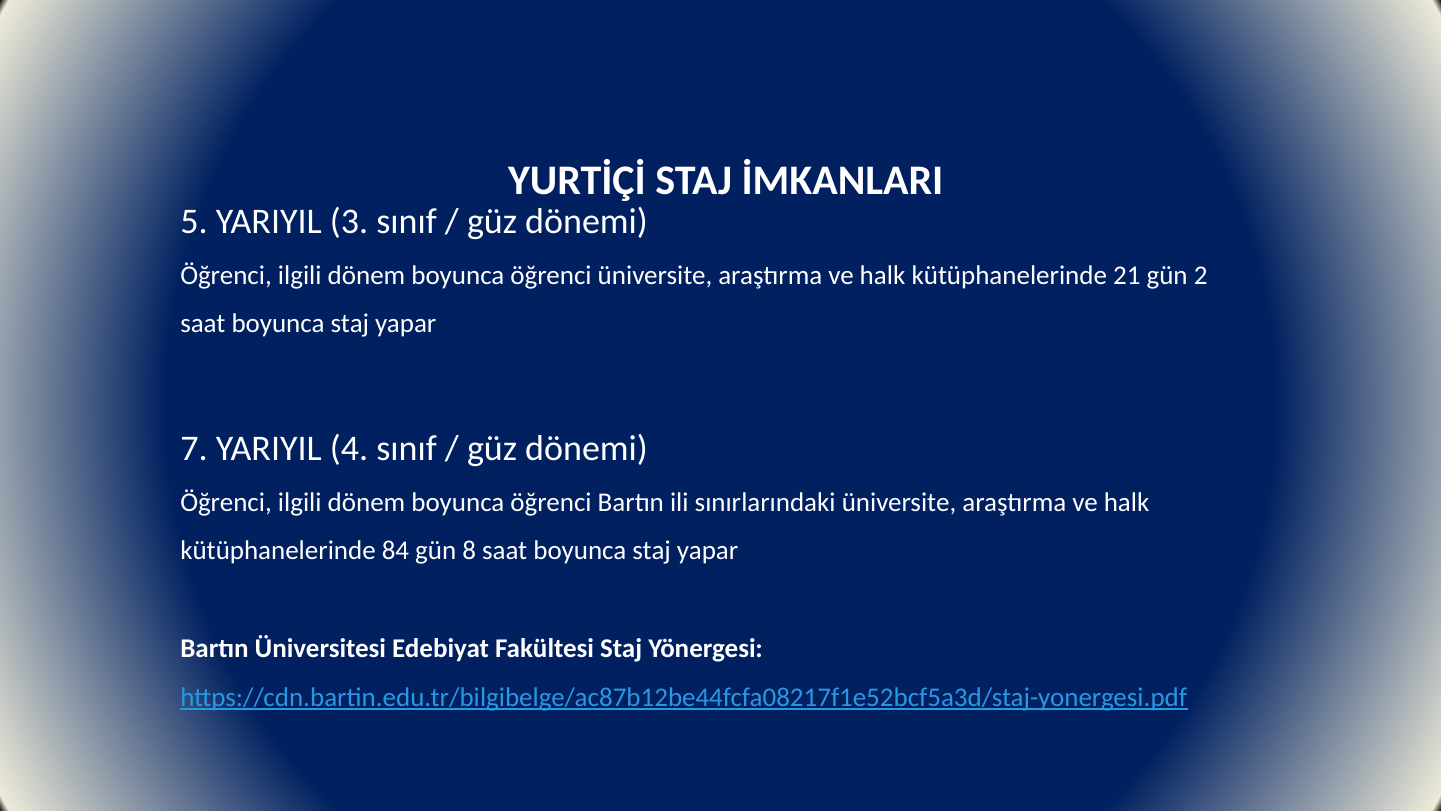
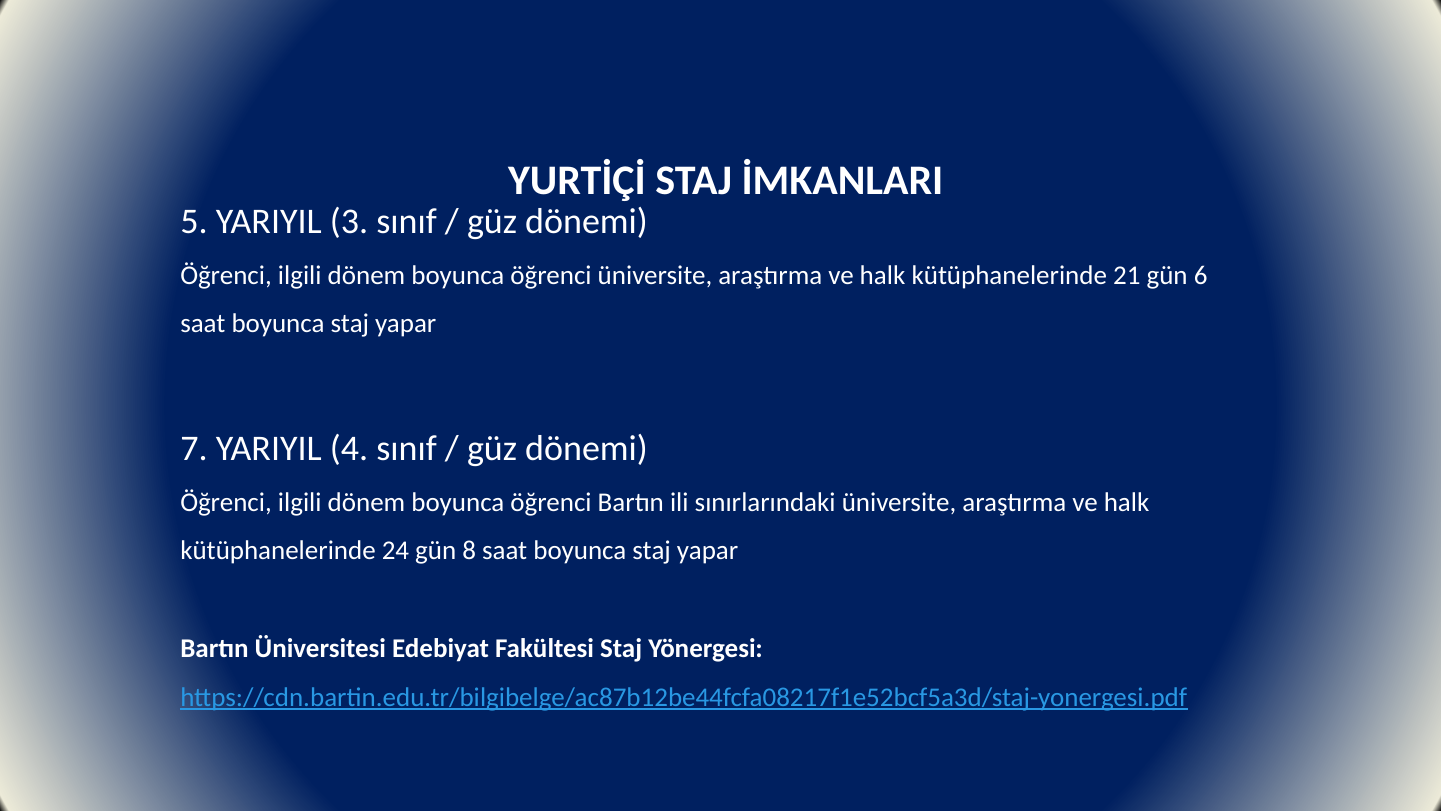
2: 2 -> 6
84: 84 -> 24
